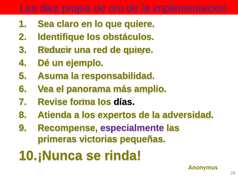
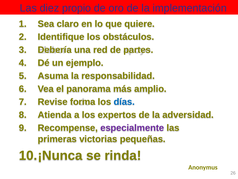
Reducir: Reducir -> Debería
de quiere: quiere -> partes
días colour: black -> blue
